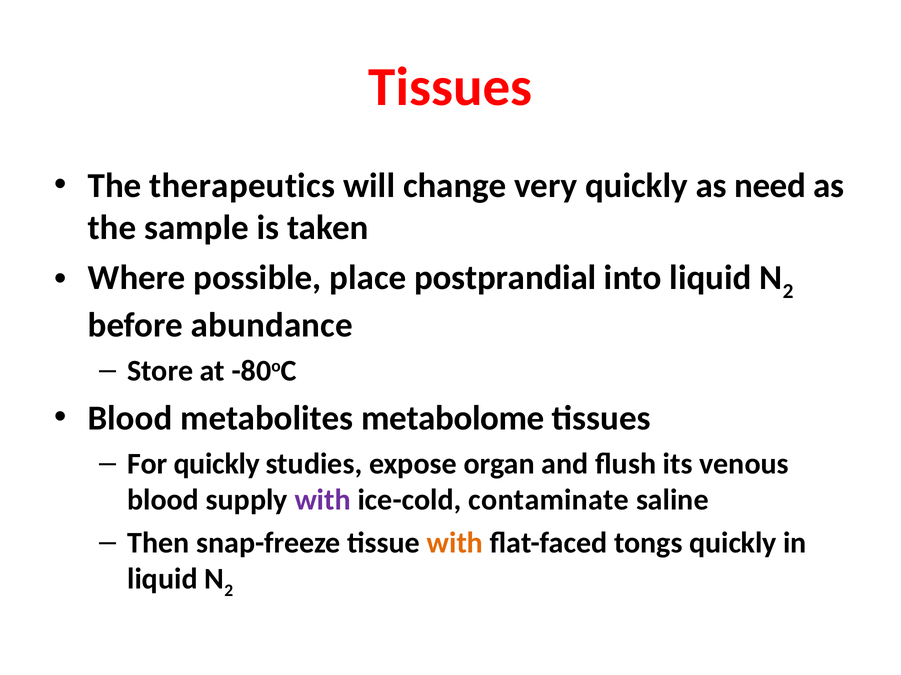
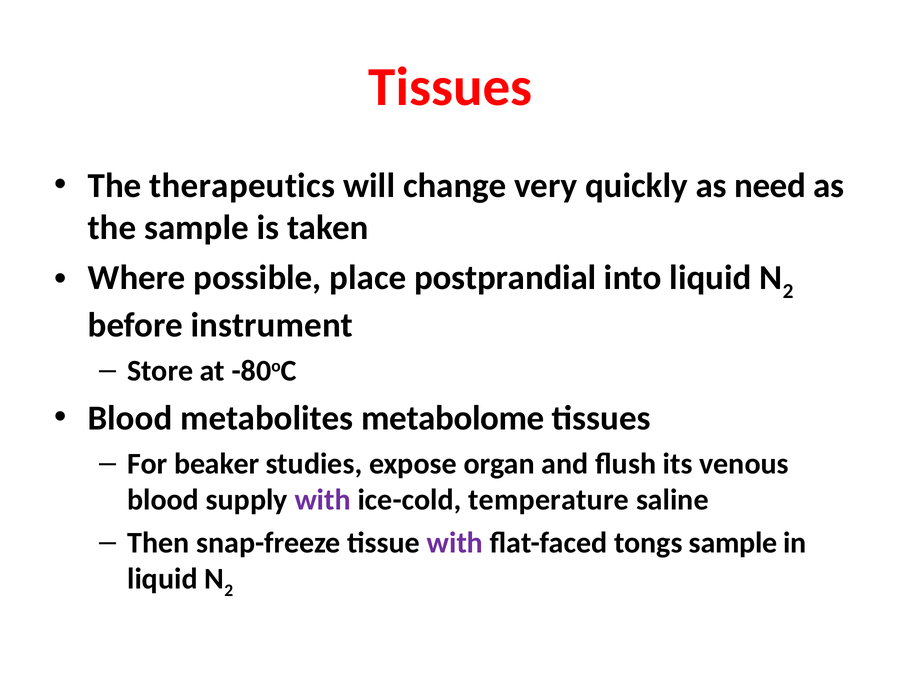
abundance: abundance -> instrument
For quickly: quickly -> beaker
contaminate: contaminate -> temperature
with at (455, 543) colour: orange -> purple
tongs quickly: quickly -> sample
